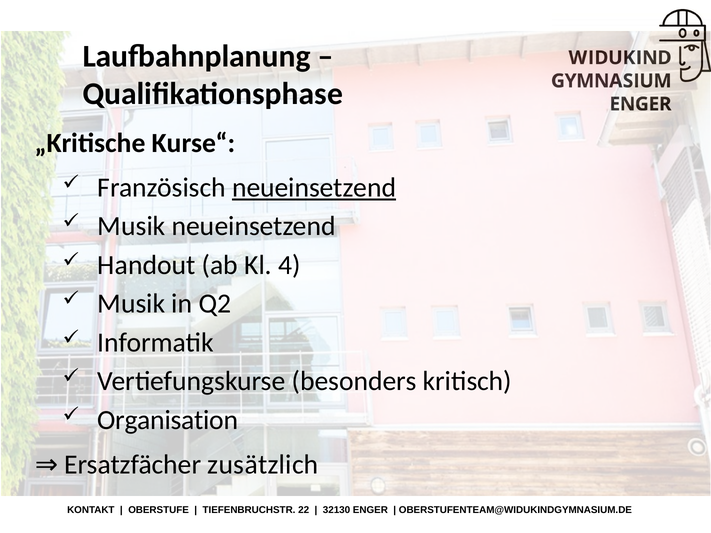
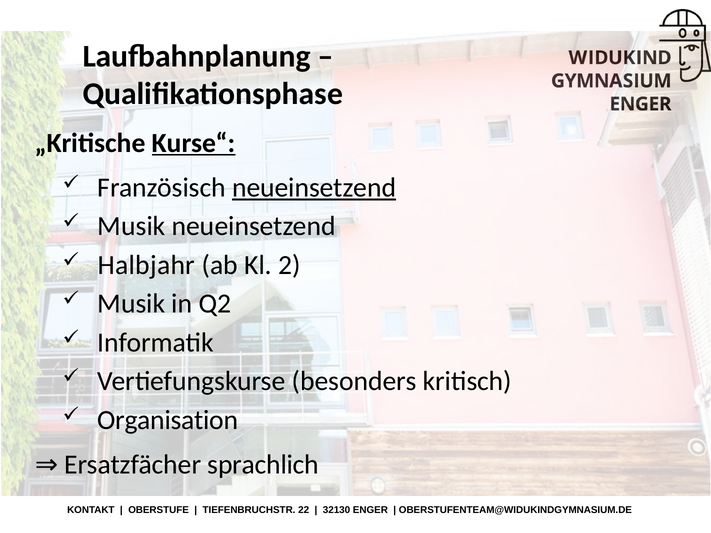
Kurse“ underline: none -> present
Handout: Handout -> Halbjahr
4: 4 -> 2
zusätzlich: zusätzlich -> sprachlich
